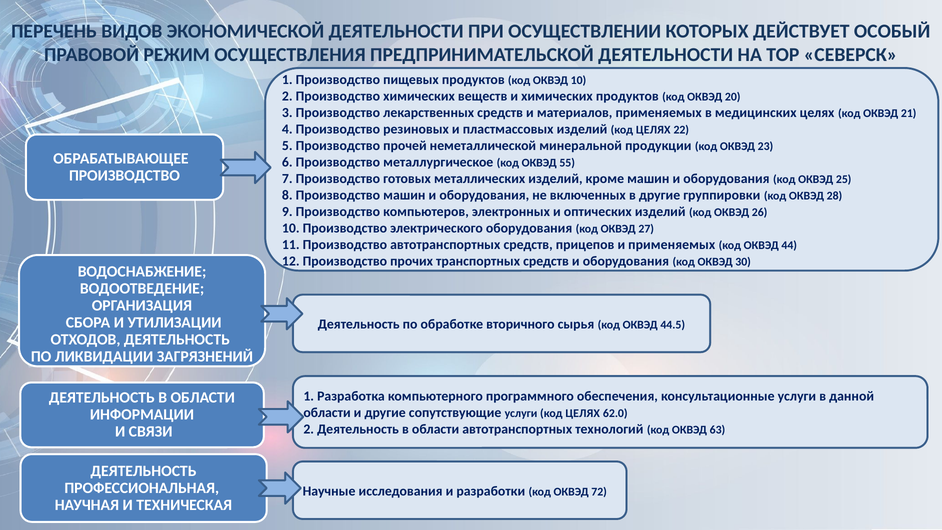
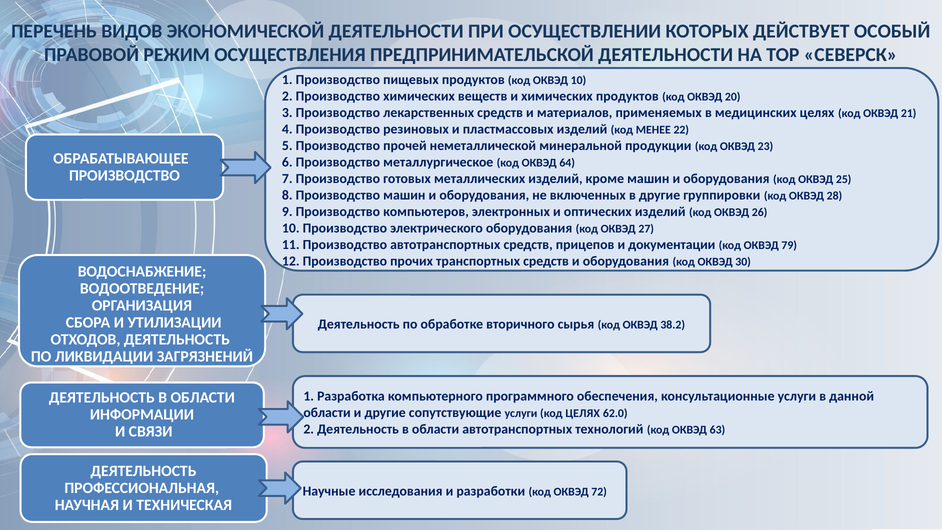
изделий код ЦЕЛЯХ: ЦЕЛЯХ -> МЕНЕЕ
55: 55 -> 64
и применяемых: применяемых -> документации
44: 44 -> 79
44.5: 44.5 -> 38.2
